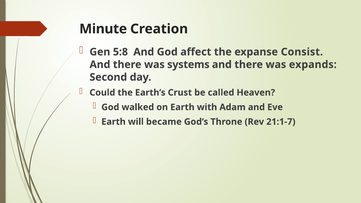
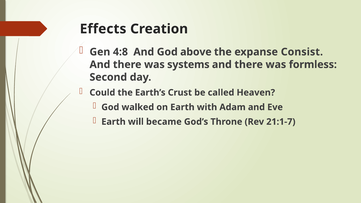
Minute: Minute -> Effects
5:8: 5:8 -> 4:8
affect: affect -> above
expands: expands -> formless
